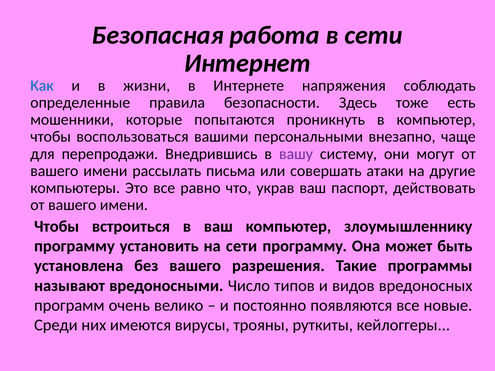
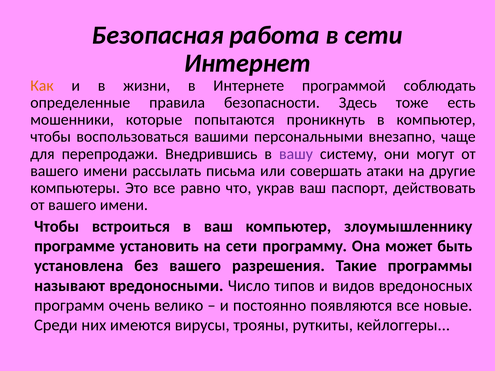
Как colour: blue -> orange
напряжения: напряжения -> программой
программу at (74, 246): программу -> программе
